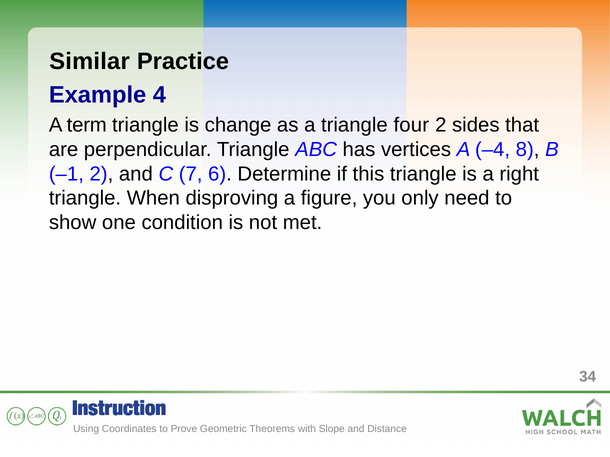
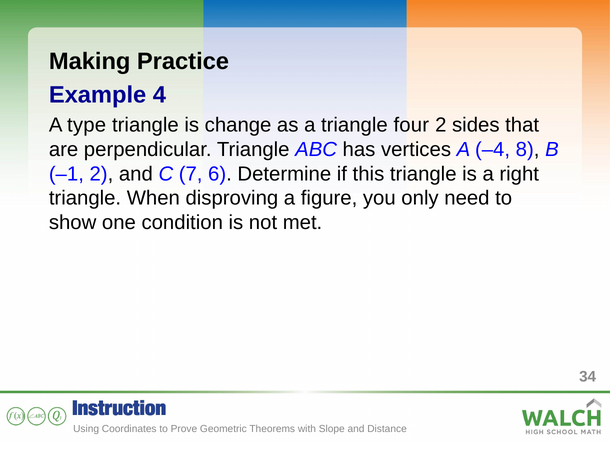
Similar: Similar -> Making
term: term -> type
